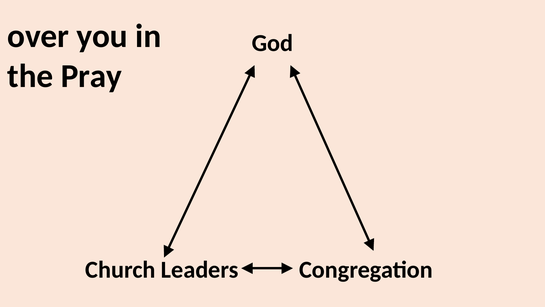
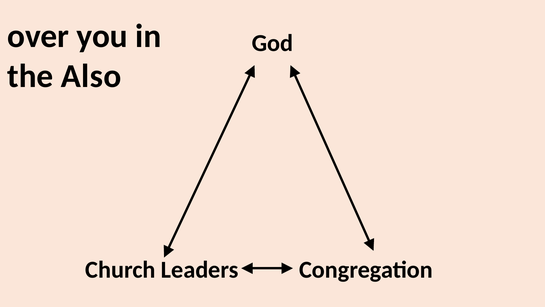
Pray: Pray -> Also
